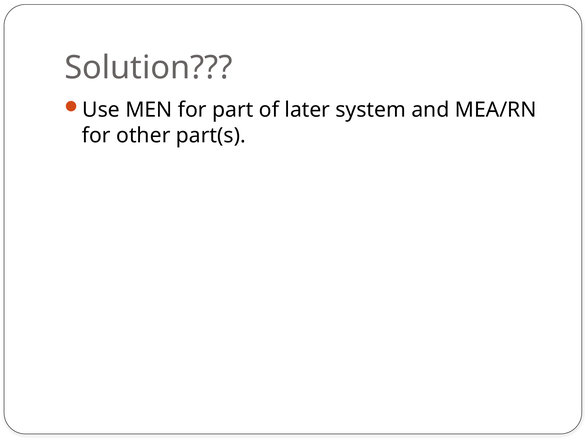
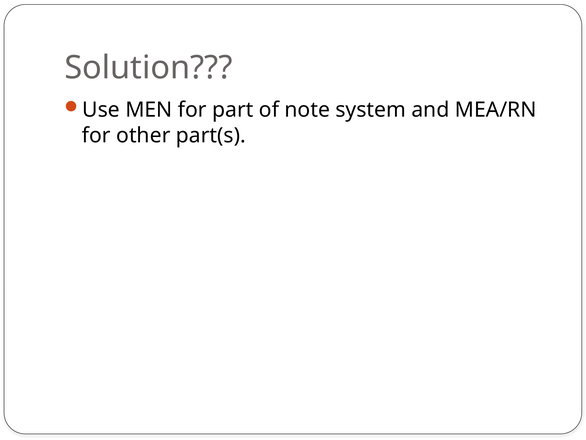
later: later -> note
